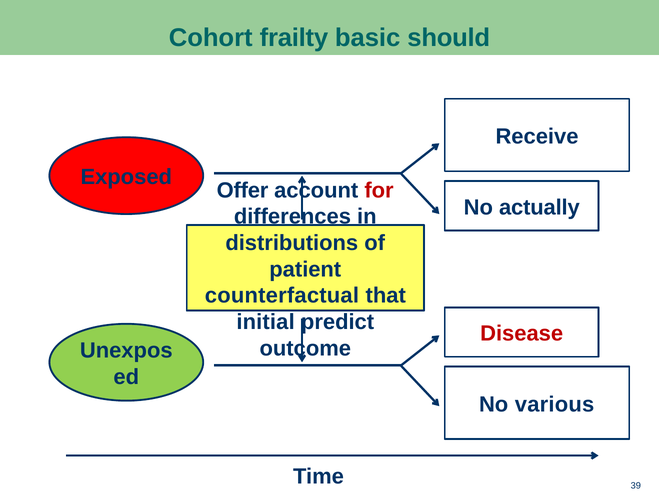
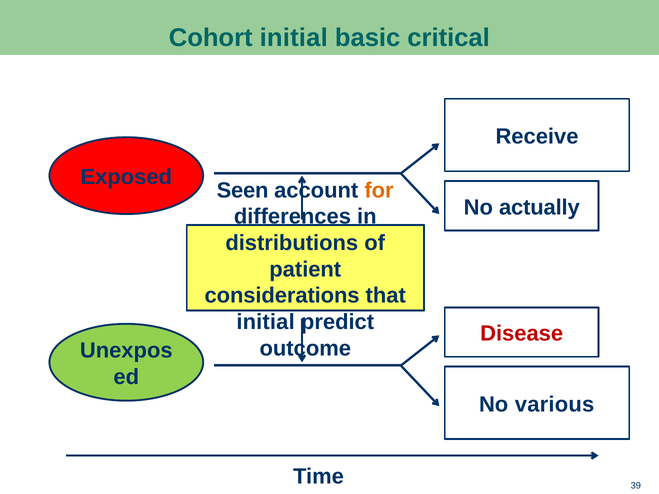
Cohort frailty: frailty -> initial
should: should -> critical
Offer: Offer -> Seen
for colour: red -> orange
counterfactual: counterfactual -> considerations
